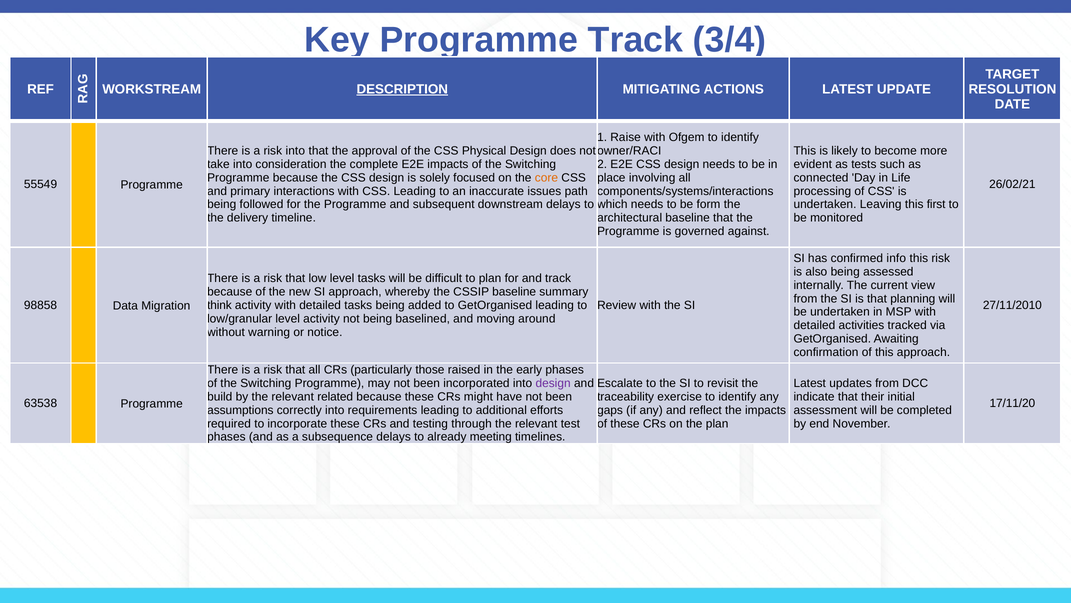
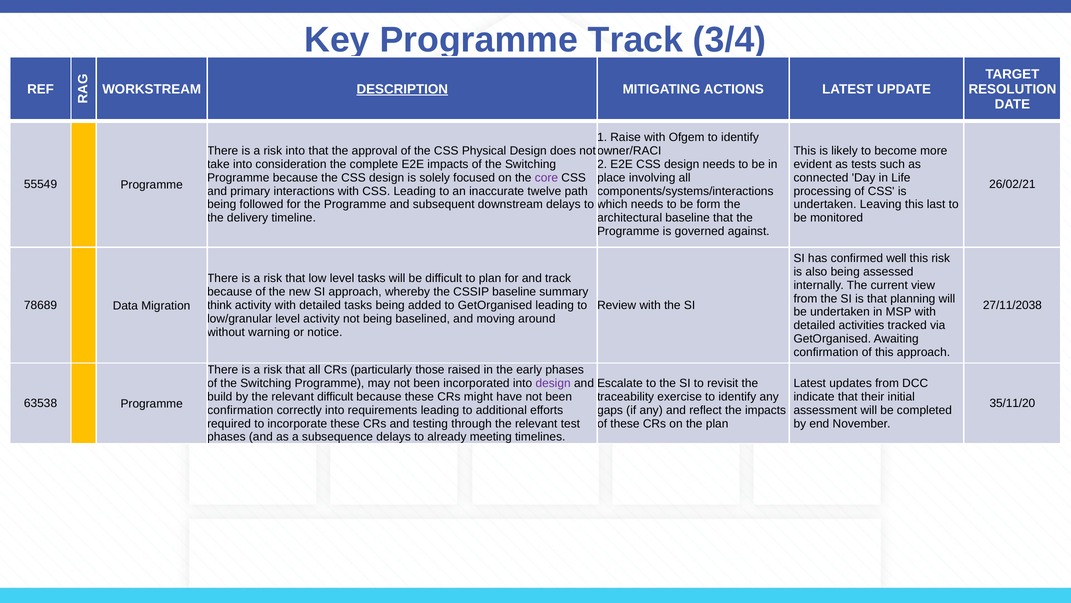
core colour: orange -> purple
issues: issues -> twelve
first: first -> last
info: info -> well
98858: 98858 -> 78689
27/11/2010: 27/11/2010 -> 27/11/2038
relevant related: related -> difficult
17/11/20: 17/11/20 -> 35/11/20
assumptions at (240, 410): assumptions -> confirmation
